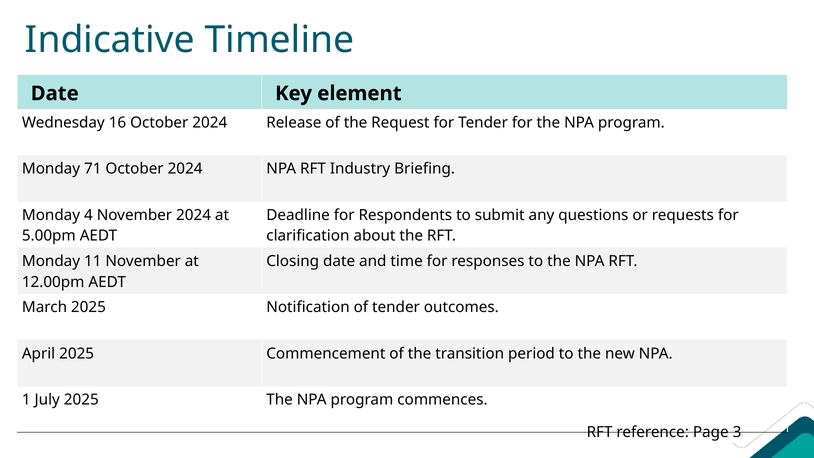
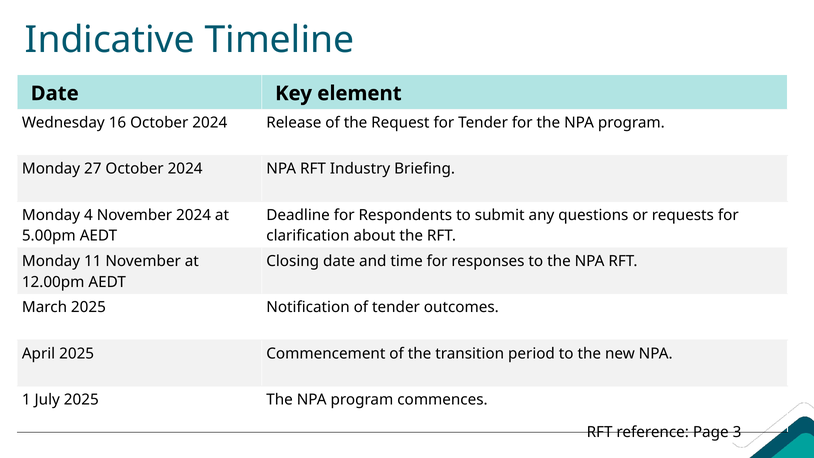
71: 71 -> 27
